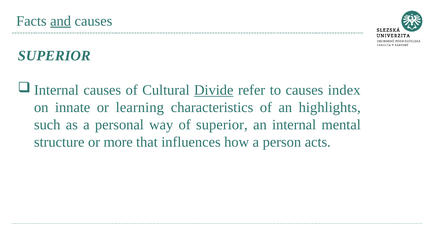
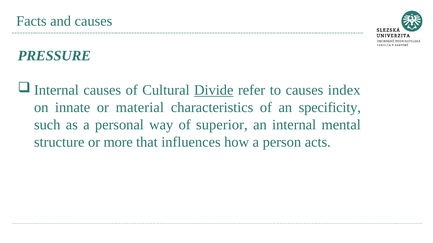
and underline: present -> none
SUPERIOR at (54, 56): SUPERIOR -> PRESSURE
learning: learning -> material
highlights: highlights -> specificity
